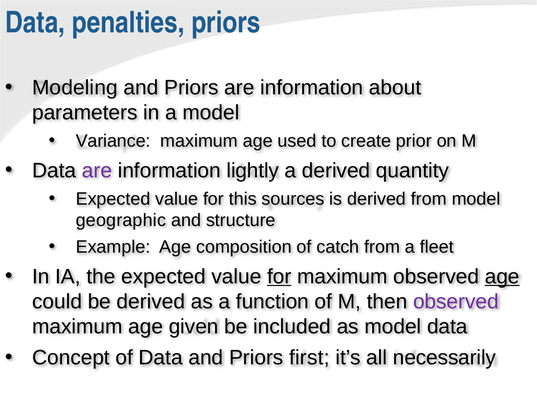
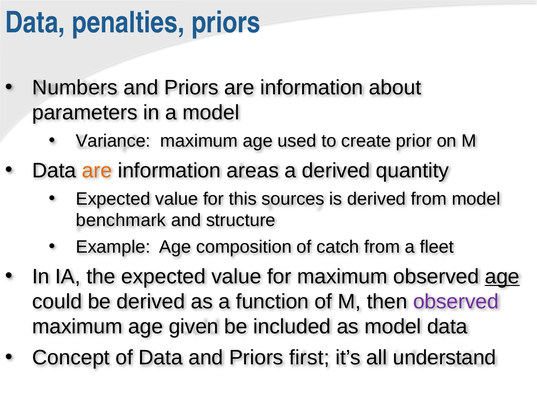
Modeling: Modeling -> Numbers
are at (97, 170) colour: purple -> orange
lightly: lightly -> areas
geographic: geographic -> benchmark
for at (279, 276) underline: present -> none
necessarily: necessarily -> understand
